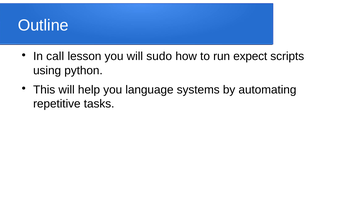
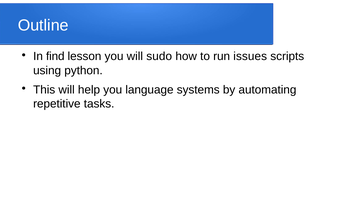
call: call -> find
expect: expect -> issues
